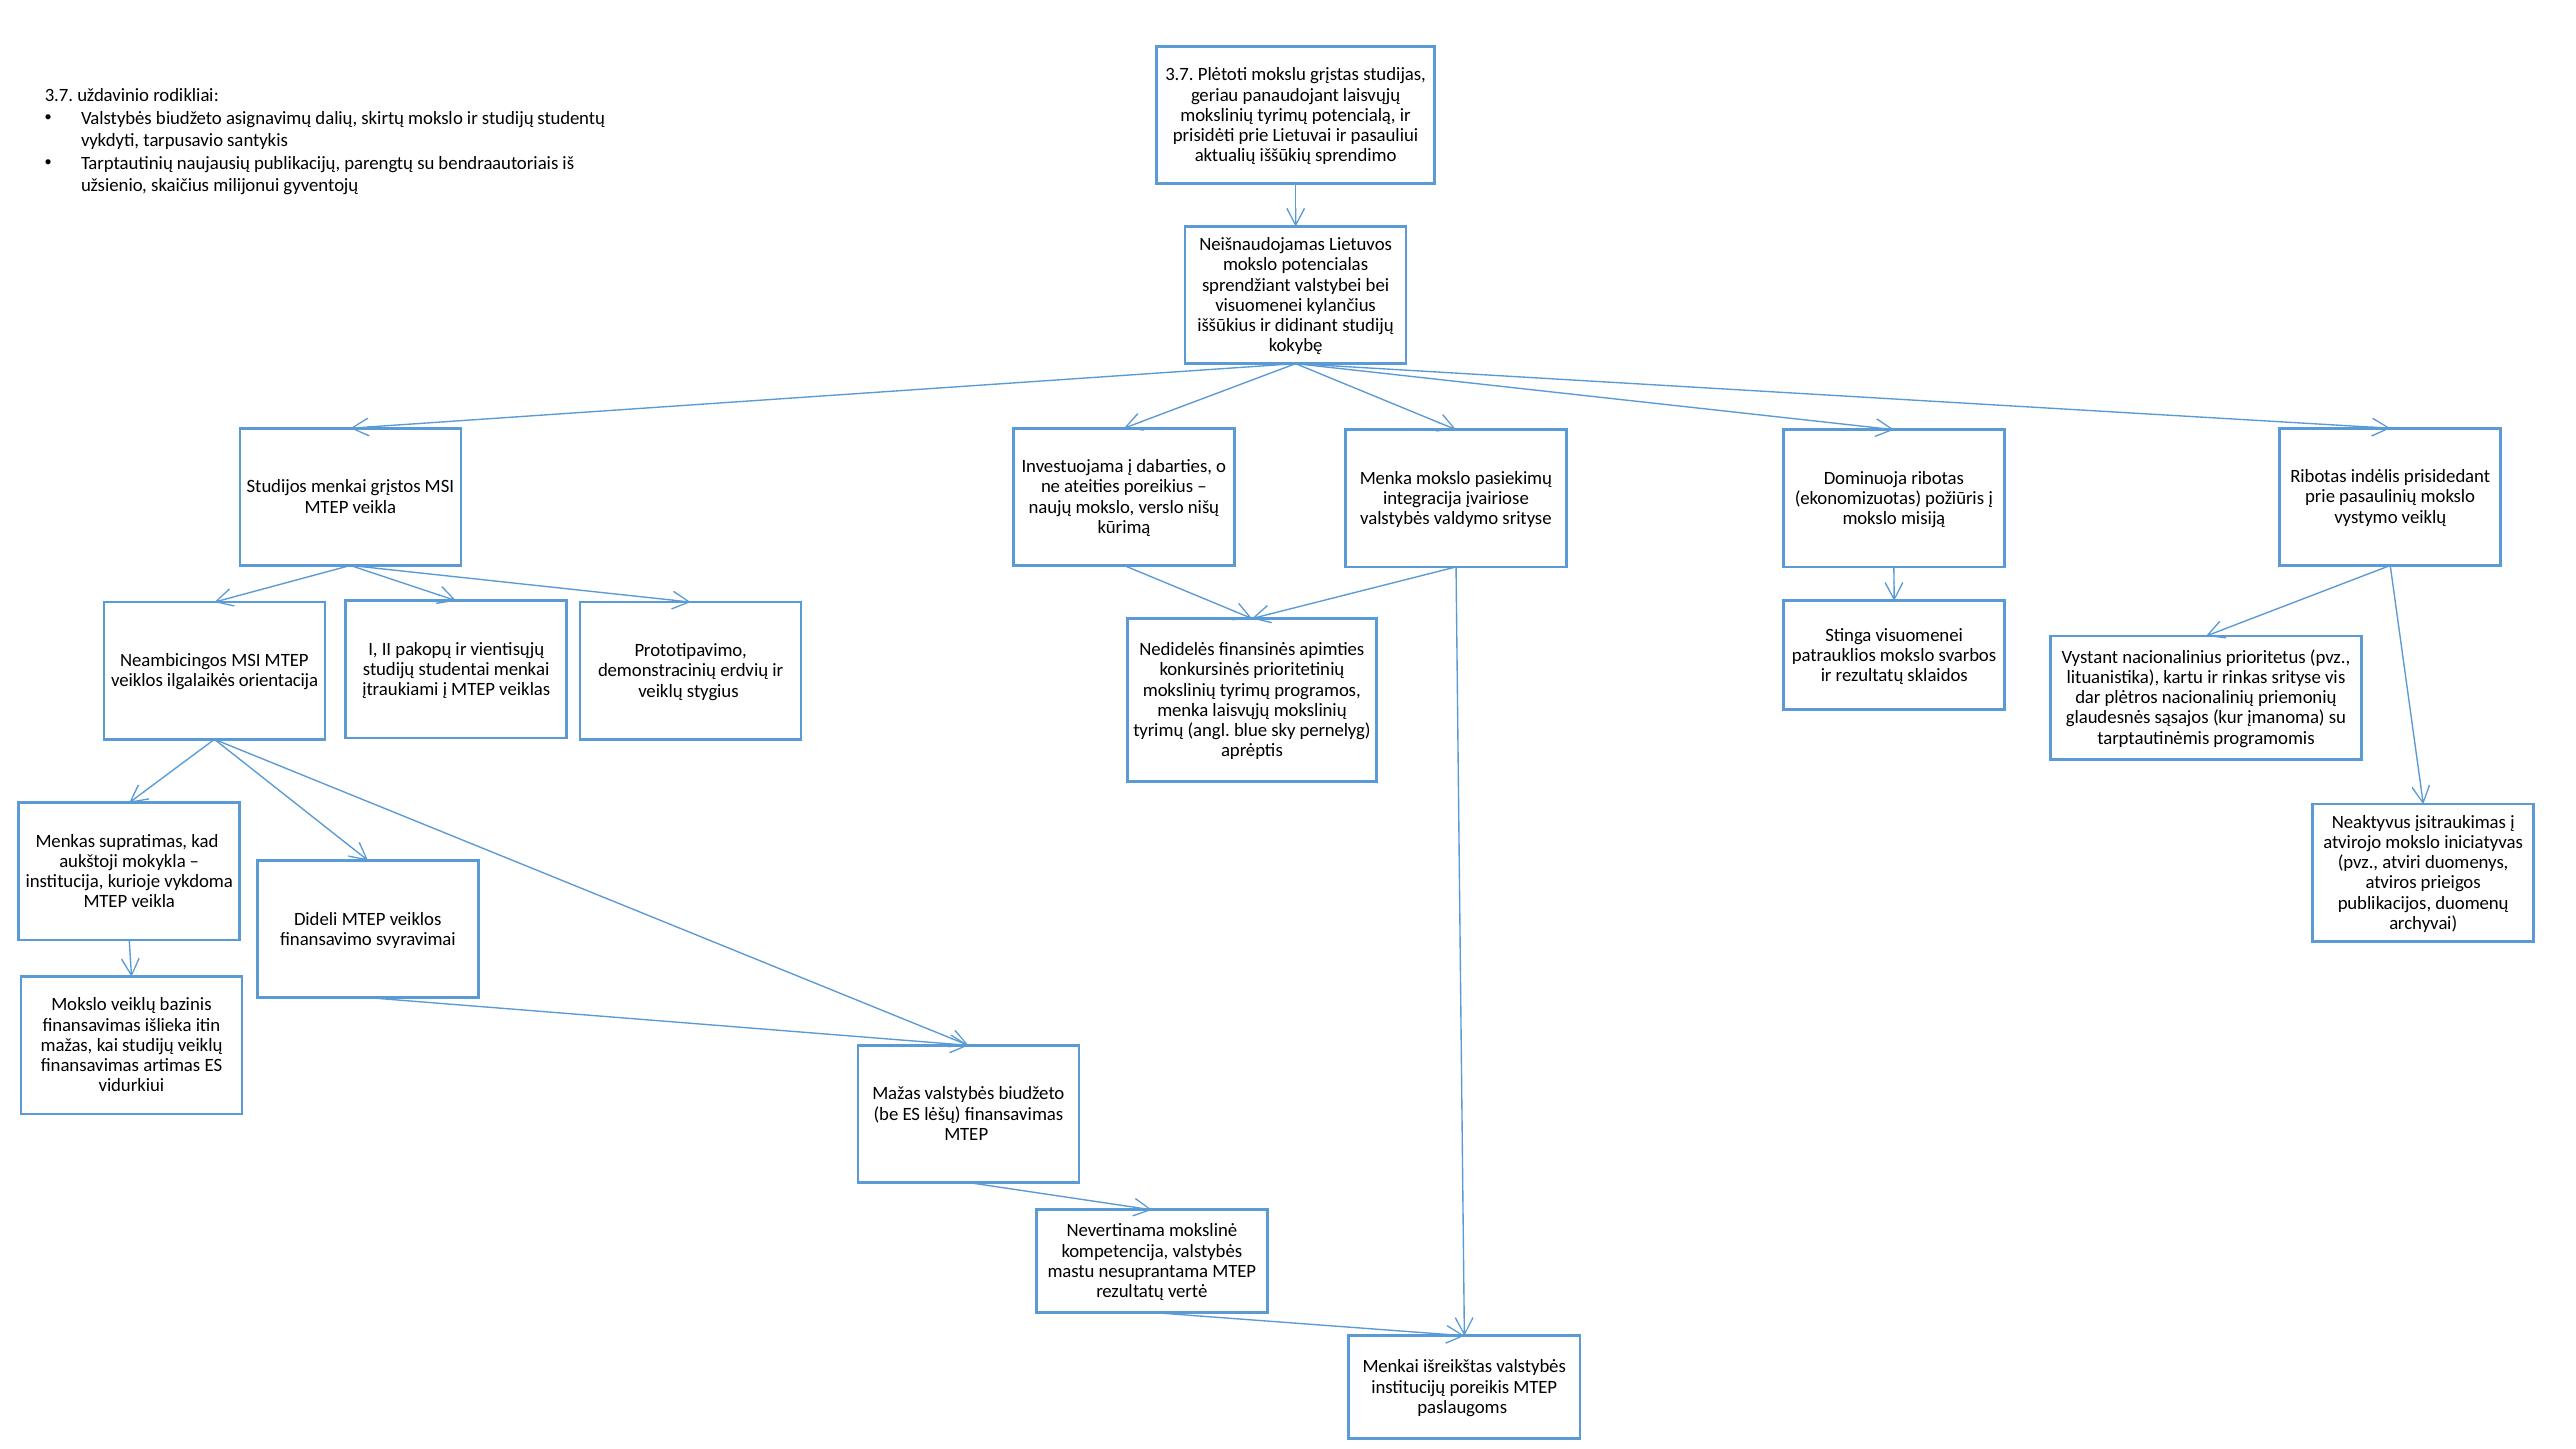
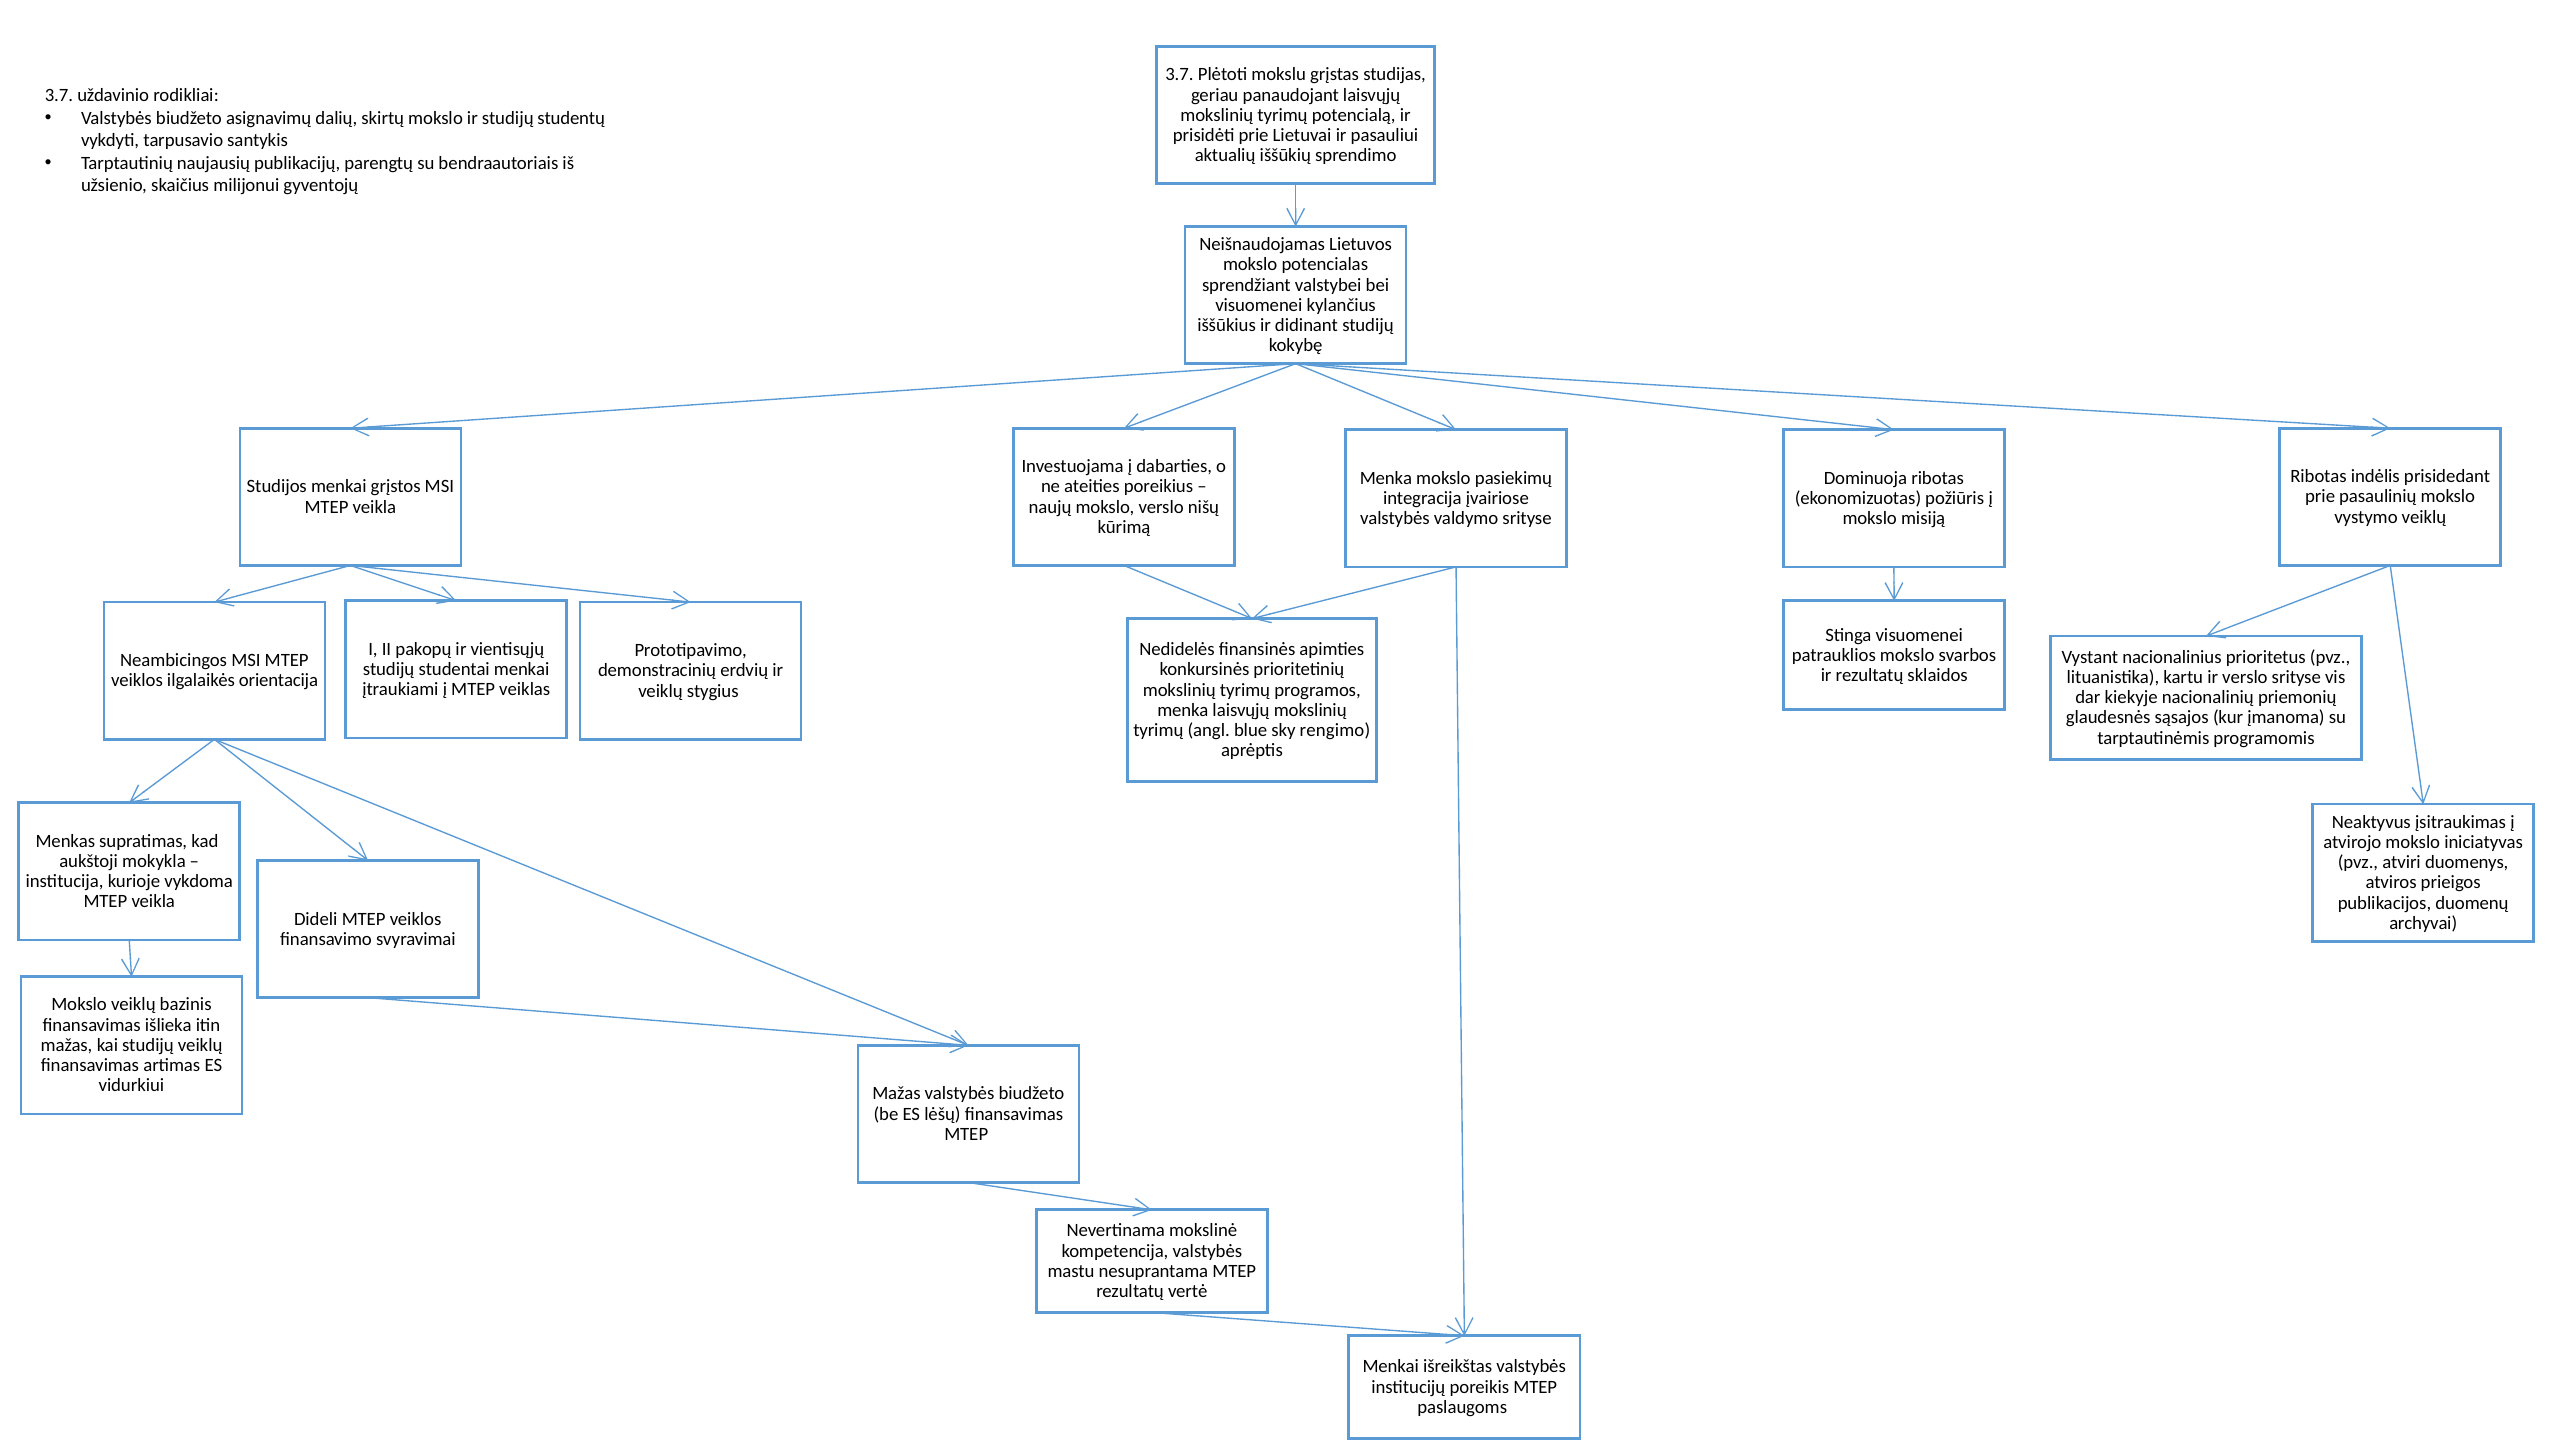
ir rinkas: rinkas -> verslo
plėtros: plėtros -> kiekyje
pernelyg: pernelyg -> rengimo
